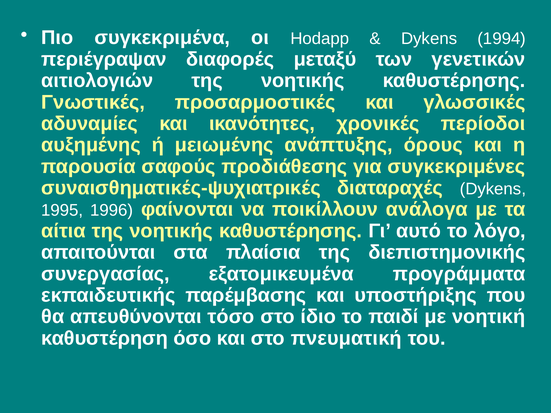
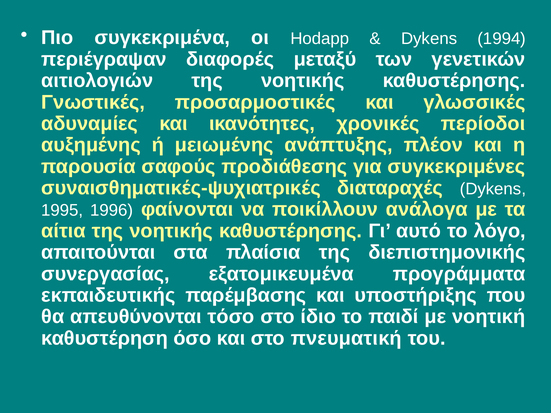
όρους: όρους -> πλέον
